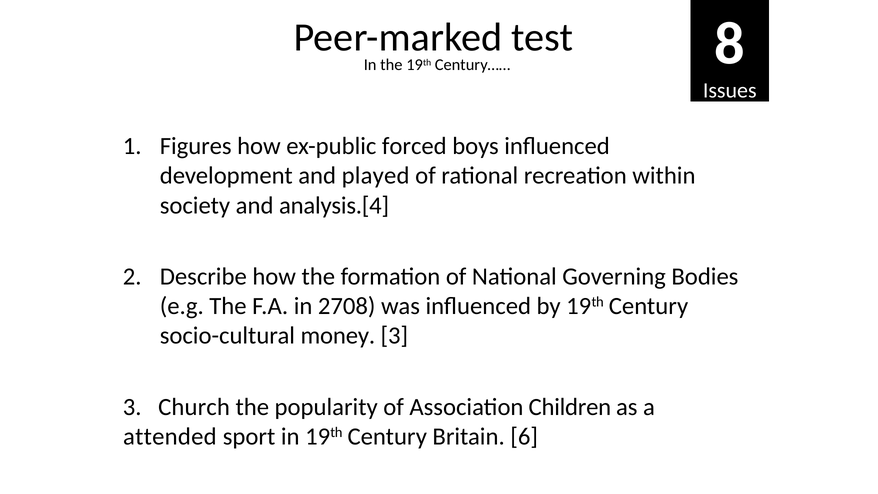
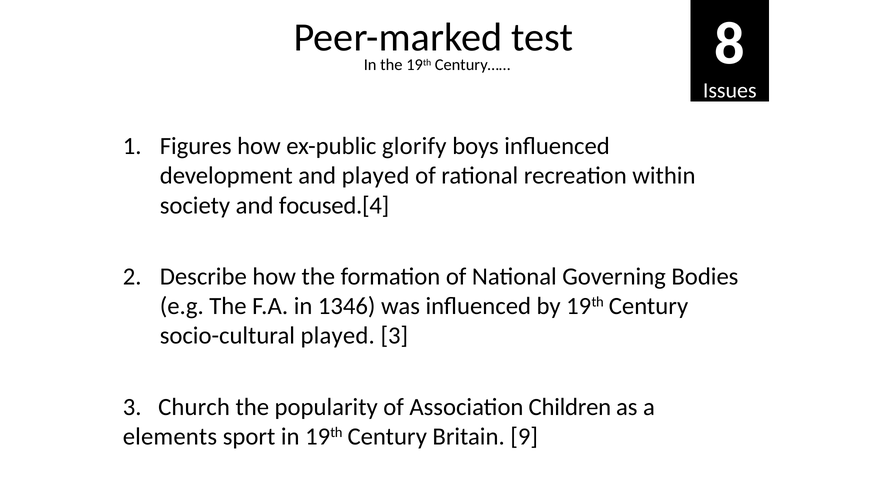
forced: forced -> glorify
analysis.[4: analysis.[4 -> focused.[4
2708: 2708 -> 1346
socio-cultural money: money -> played
attended: attended -> elements
6: 6 -> 9
